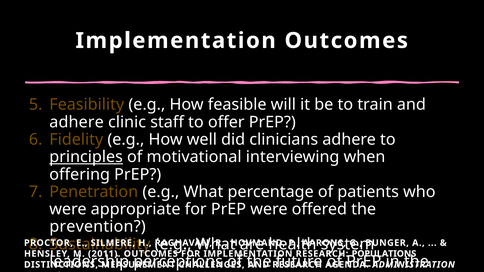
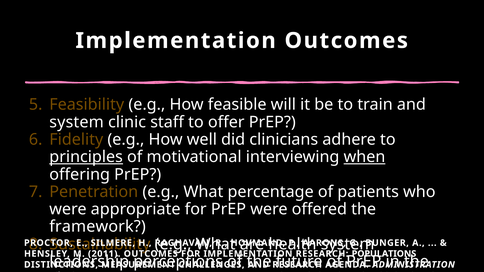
adhere at (77, 122): adhere -> system
when underline: none -> present
prevention: prevention -> framework
